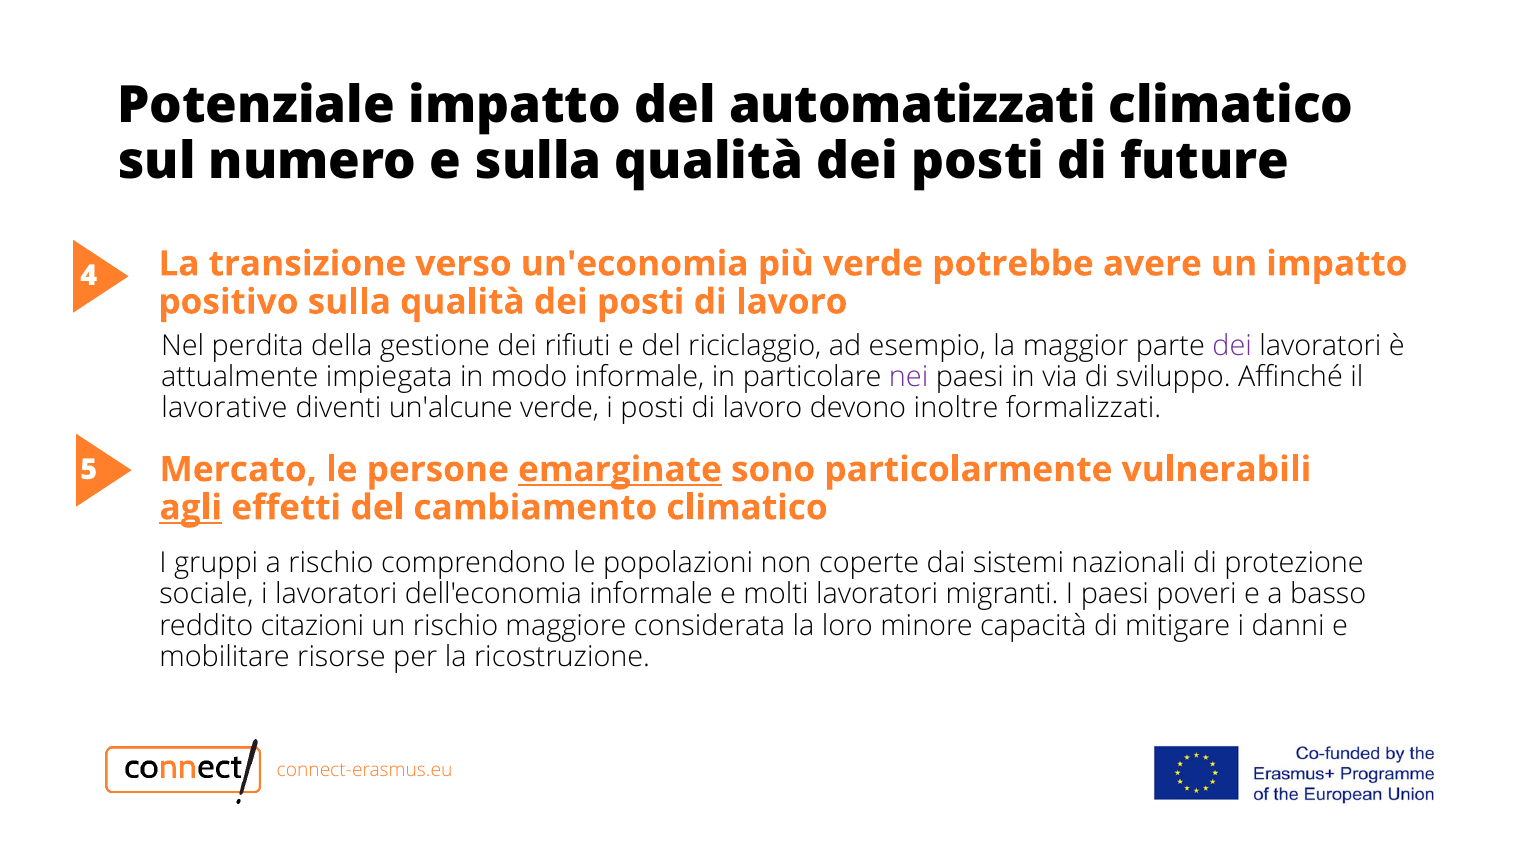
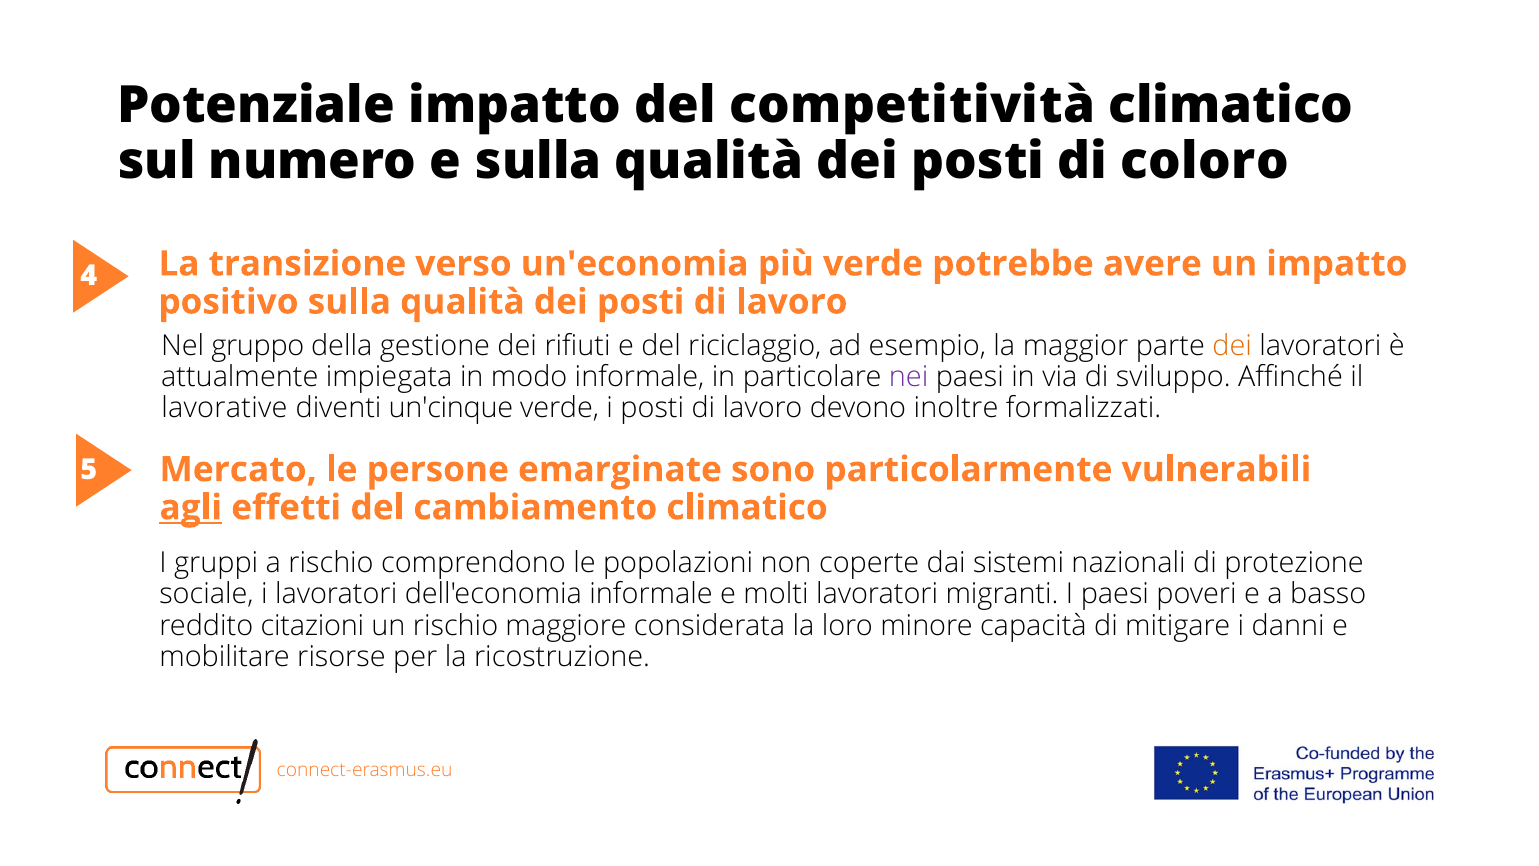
automatizzati: automatizzati -> competitività
future: future -> coloro
perdita: perdita -> gruppo
dei at (1232, 346) colour: purple -> orange
un'alcune: un'alcune -> un'cinque
emarginate underline: present -> none
